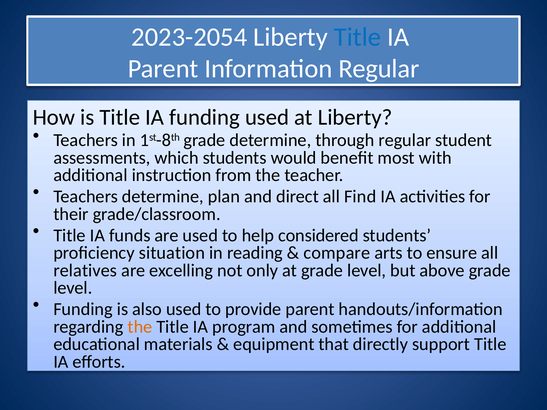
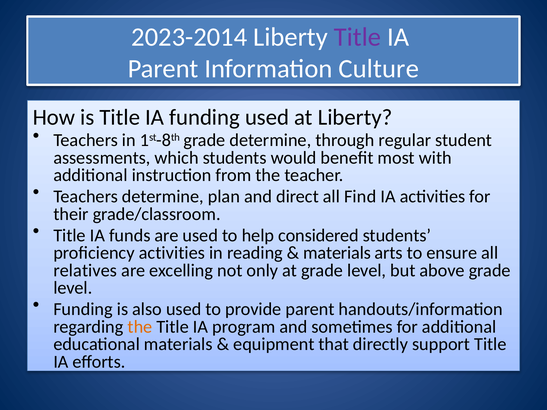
2023-2054: 2023-2054 -> 2023-2014
Title at (358, 37) colour: blue -> purple
Information Regular: Regular -> Culture
proficiency situation: situation -> activities
compare at (337, 253): compare -> materials
